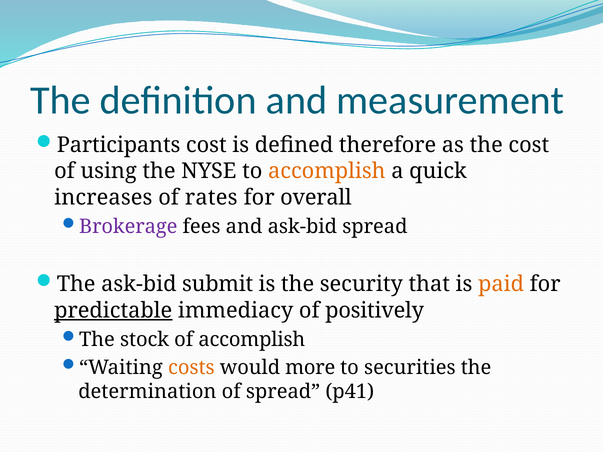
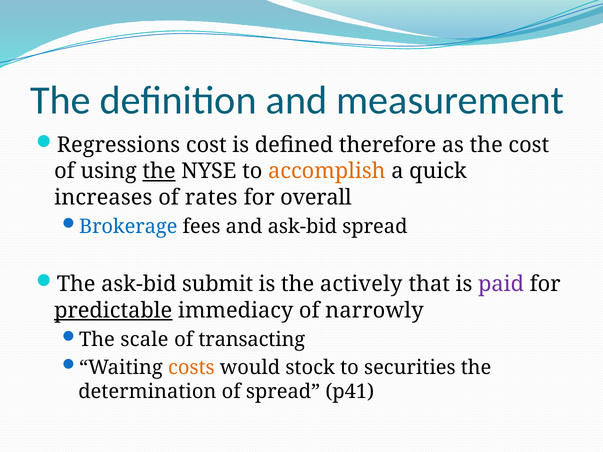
Participants: Participants -> Regressions
the at (159, 171) underline: none -> present
Brokerage colour: purple -> blue
security: security -> actively
paid colour: orange -> purple
positively: positively -> narrowly
stock: stock -> scale
of accomplish: accomplish -> transacting
more: more -> stock
